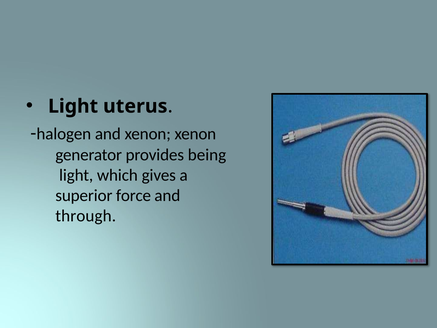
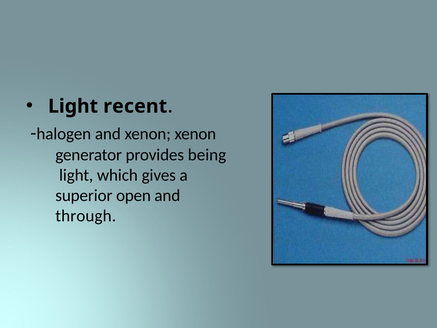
uterus: uterus -> recent
force: force -> open
